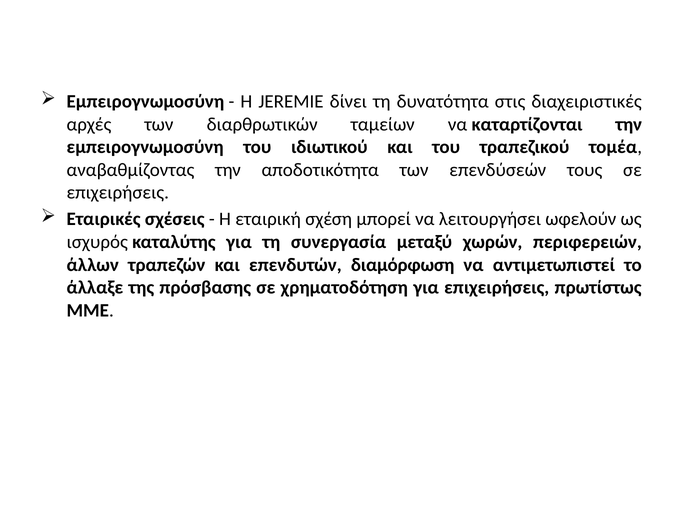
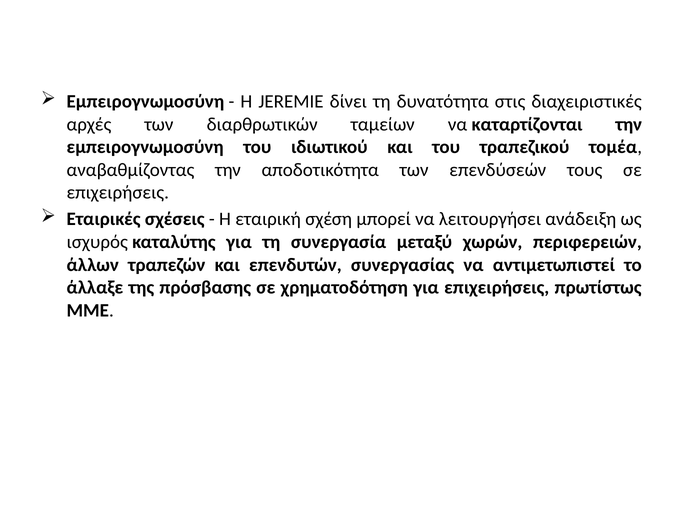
ωφελούν: ωφελούν -> ανάδειξη
διαμόρφωση: διαμόρφωση -> συνεργασίας
